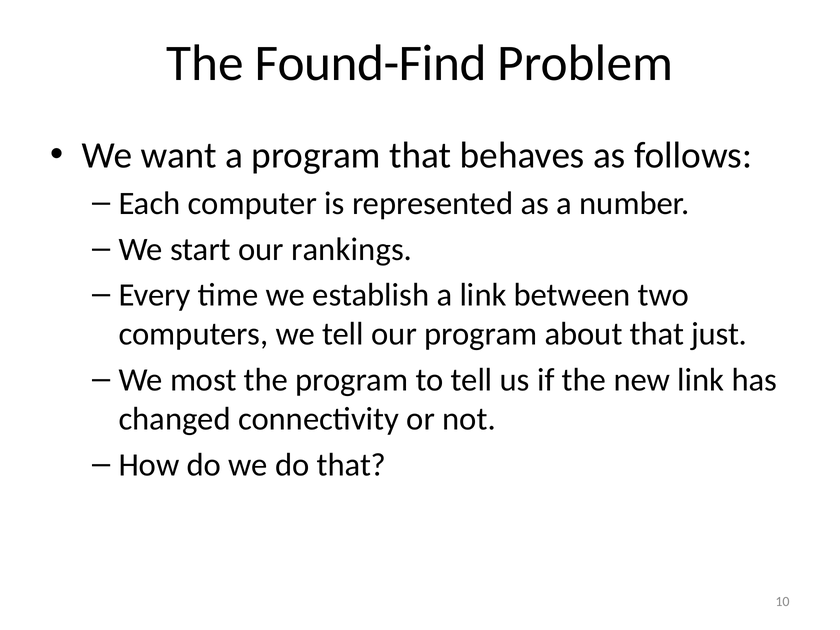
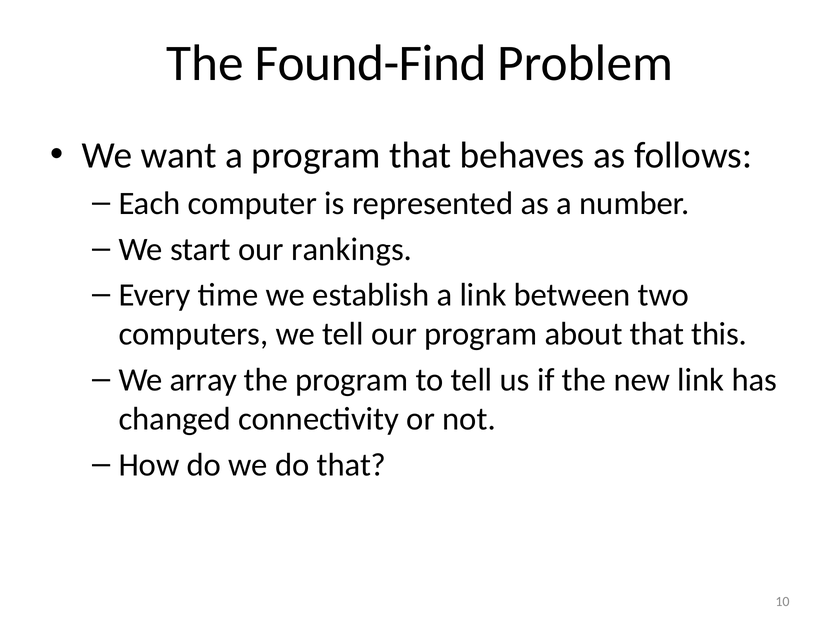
just: just -> this
most: most -> array
